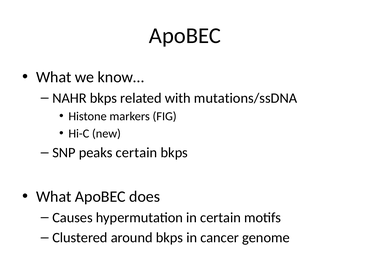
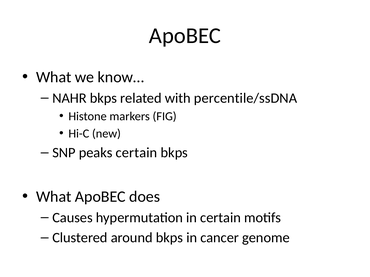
mutations/ssDNA: mutations/ssDNA -> percentile/ssDNA
